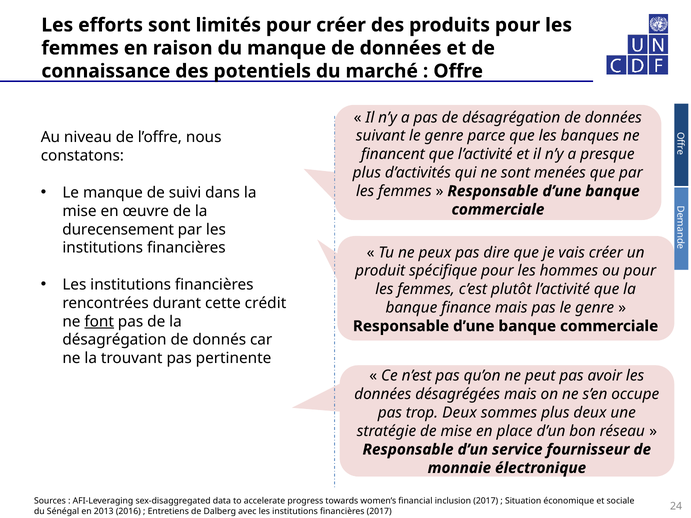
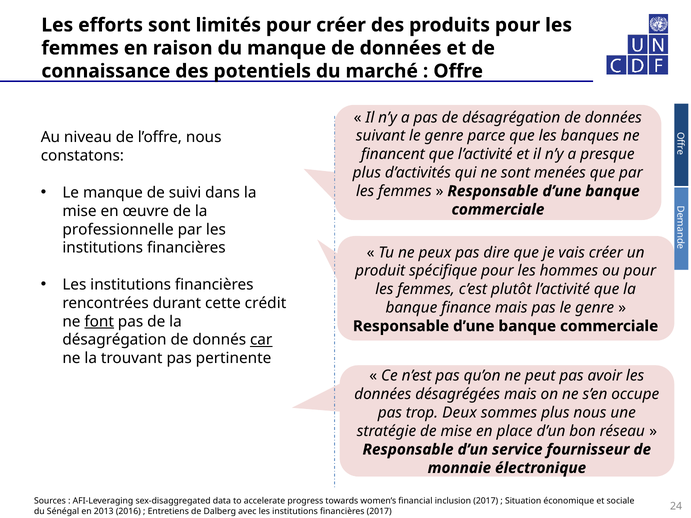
durecensement: durecensement -> professionnelle
car underline: none -> present
plus deux: deux -> nous
